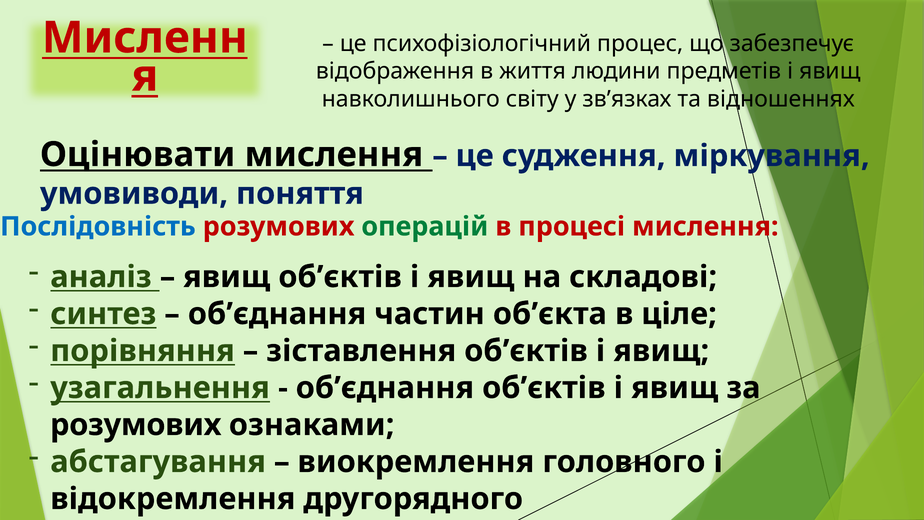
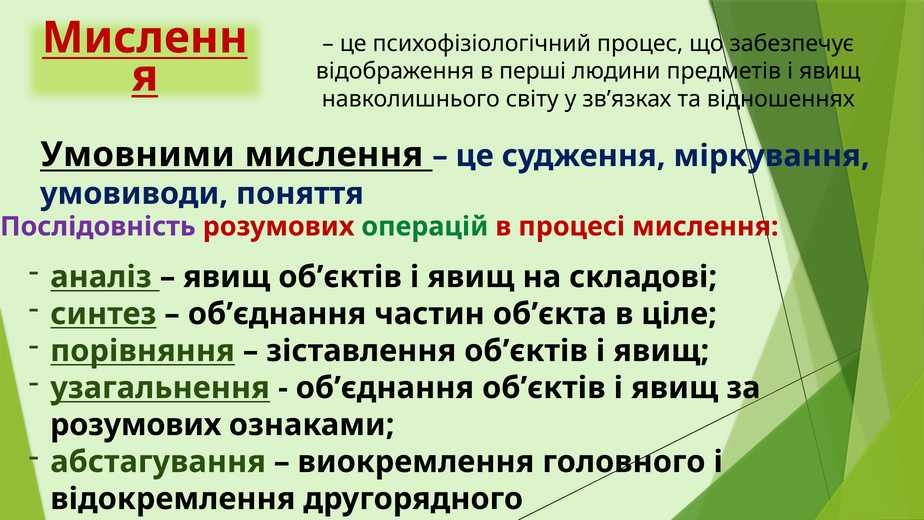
життя: життя -> перші
Оцінювати: Оцінювати -> Умовними
Послідовність colour: blue -> purple
